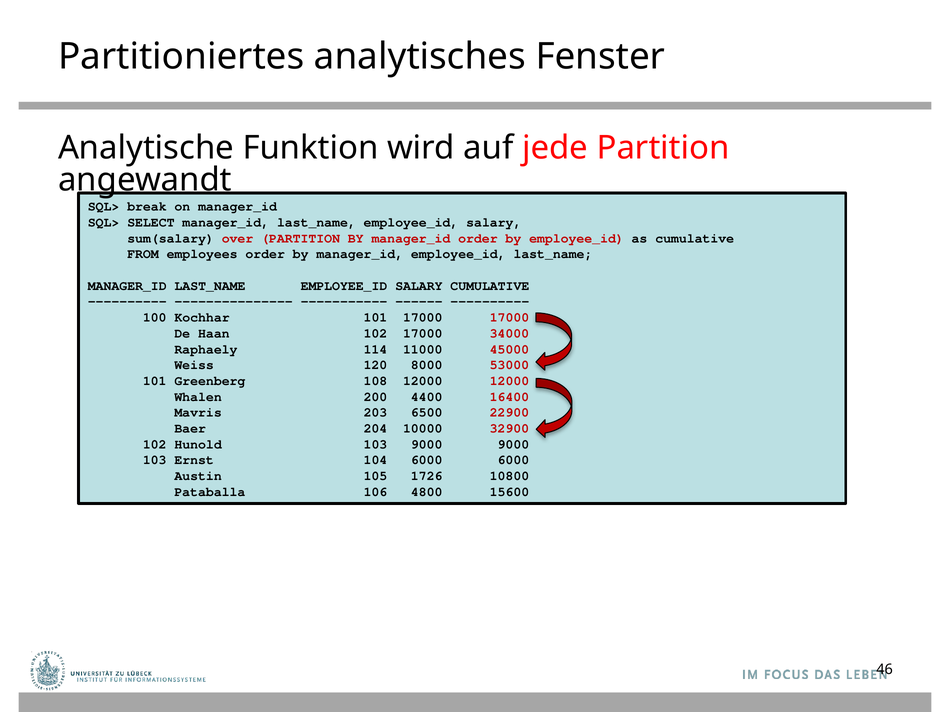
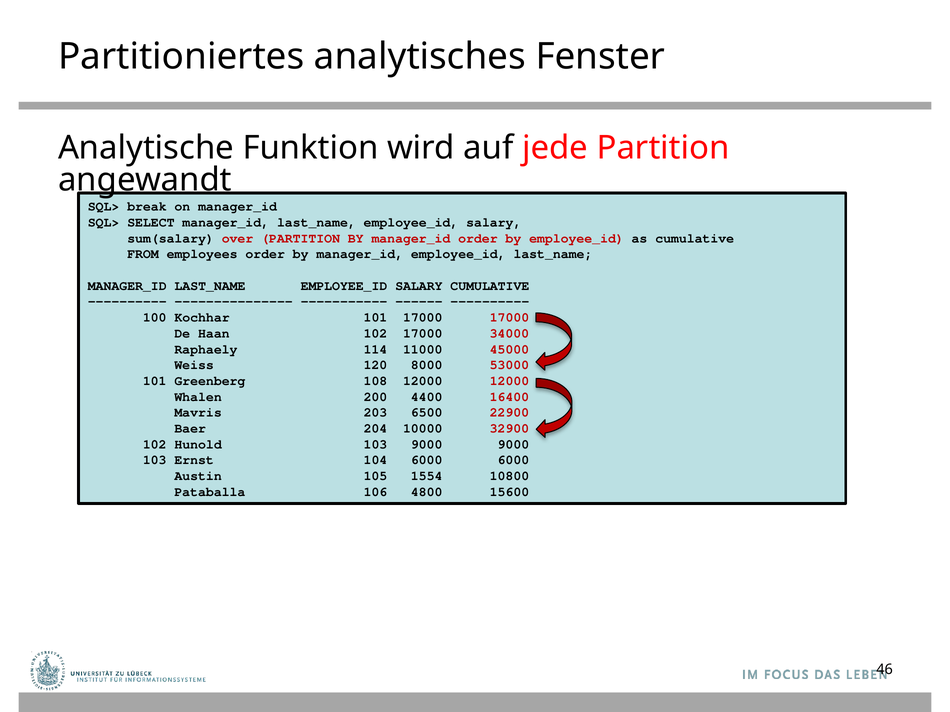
1726: 1726 -> 1554
